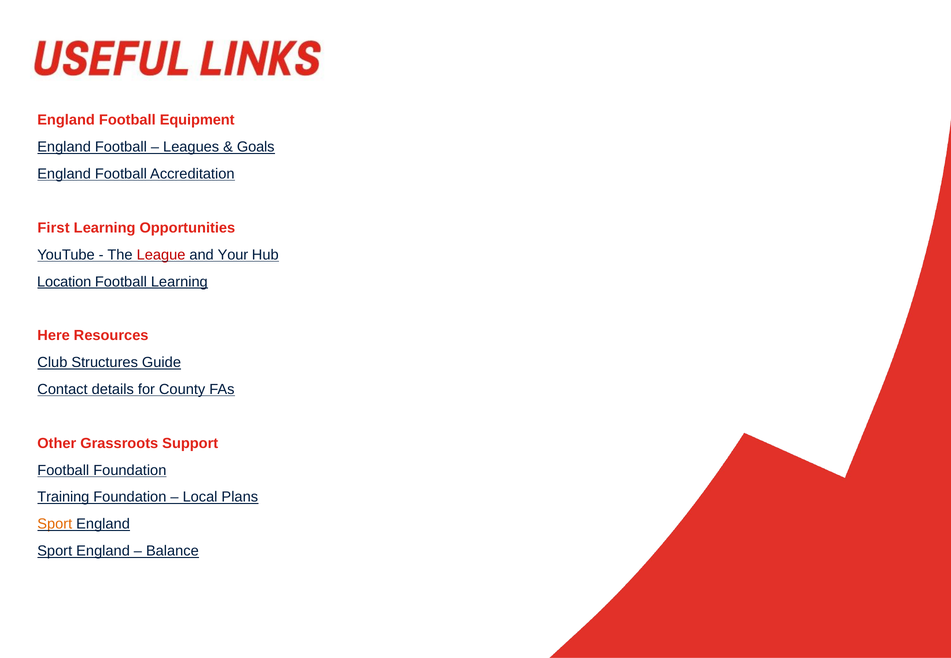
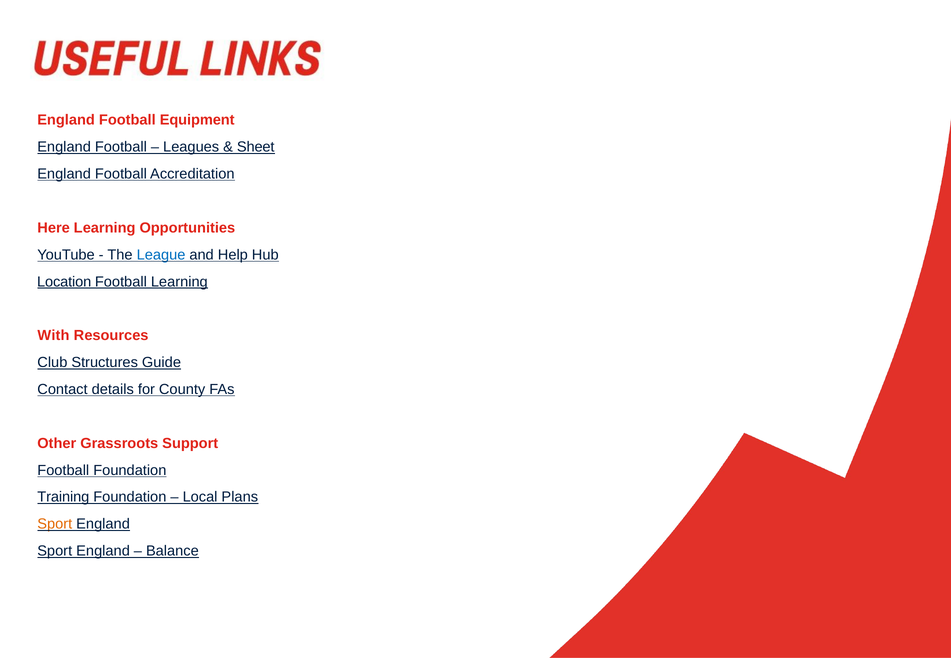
Goals: Goals -> Sheet
First: First -> Here
League colour: red -> blue
Your: Your -> Help
Here: Here -> With
